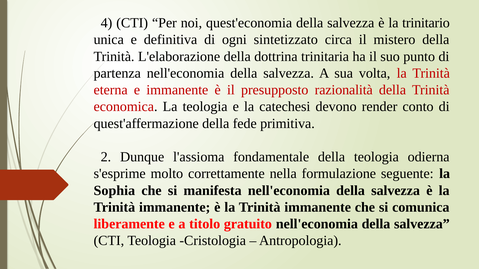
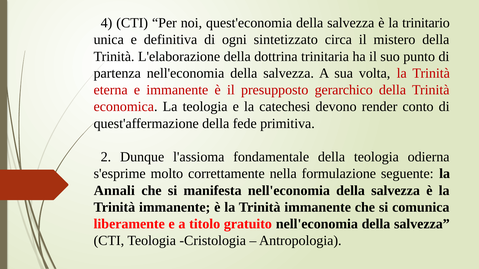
razionalità: razionalità -> gerarchico
Sophia: Sophia -> Annali
